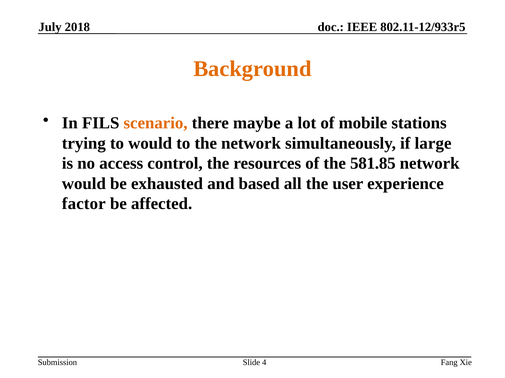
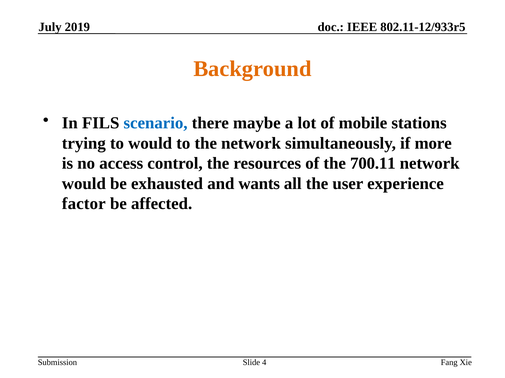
2018: 2018 -> 2019
scenario colour: orange -> blue
large: large -> more
581.85: 581.85 -> 700.11
based: based -> wants
